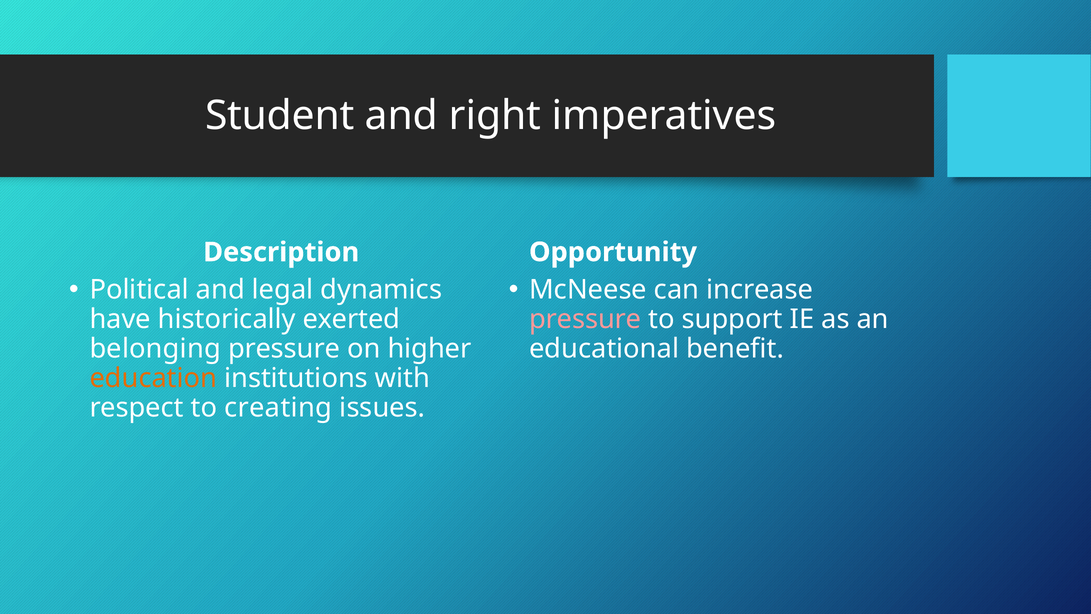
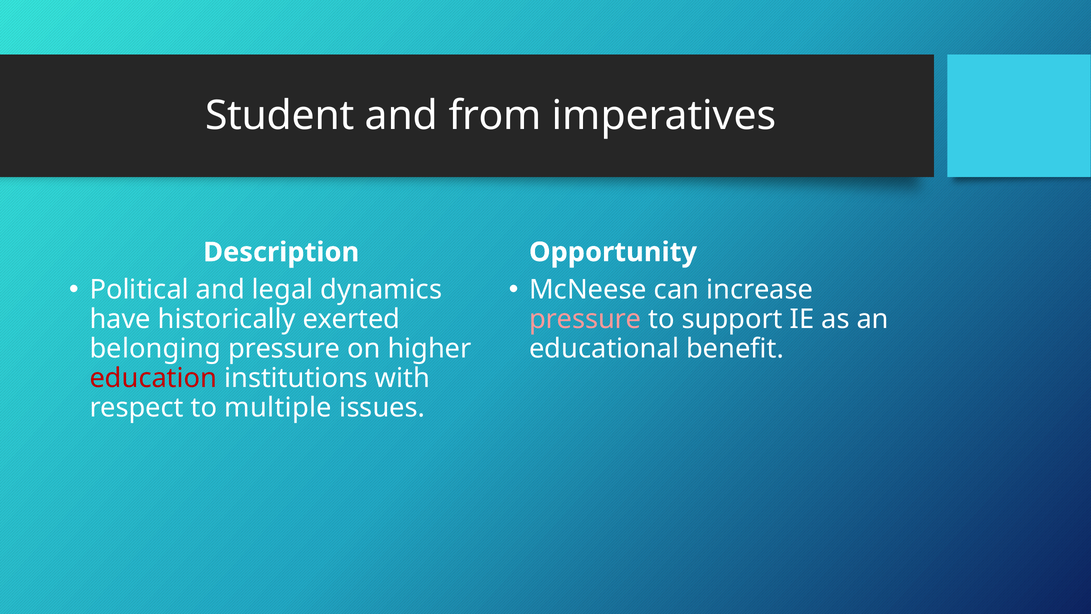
right: right -> from
education colour: orange -> red
creating: creating -> multiple
